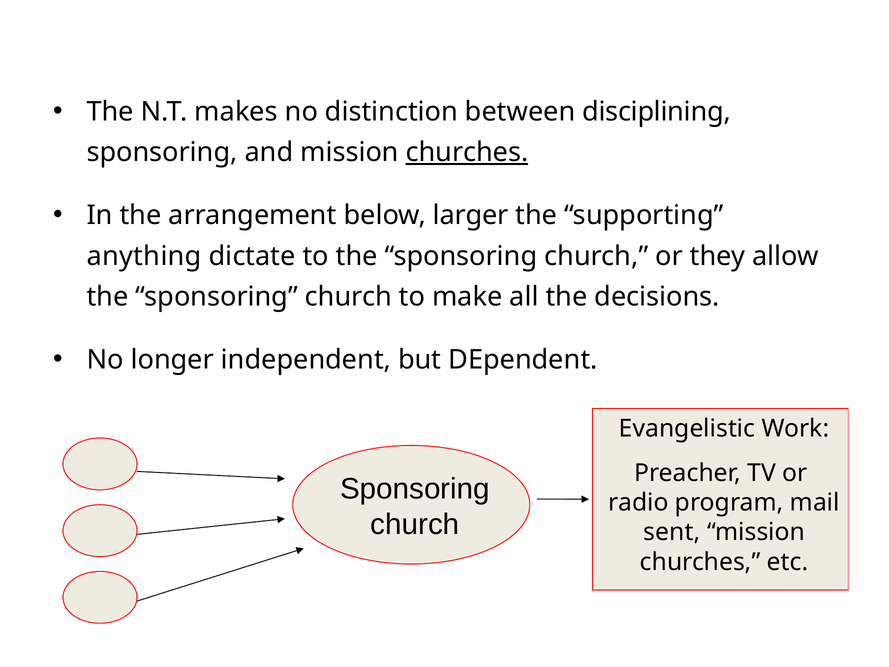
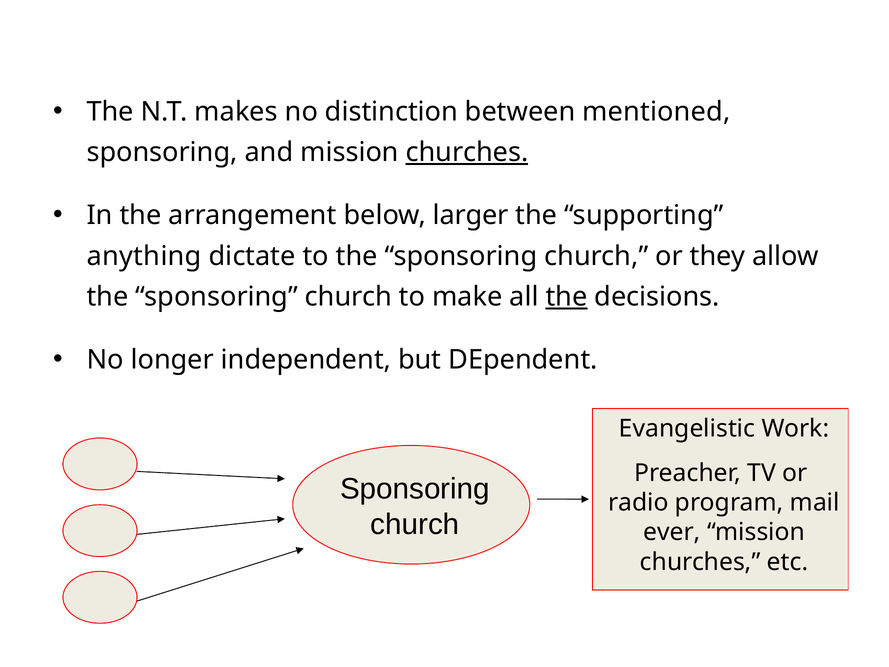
disciplining: disciplining -> mentioned
the at (567, 297) underline: none -> present
sent: sent -> ever
